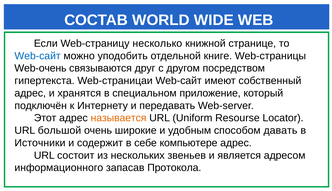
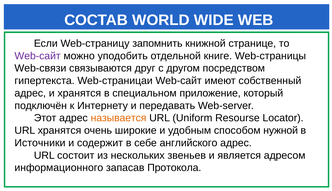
несколько: несколько -> запомнить
Web-сайт at (38, 56) colour: blue -> purple
Web-очень: Web-очень -> Web-связи
URL большой: большой -> хранятся
давать: давать -> нужной
компьютере: компьютере -> английского
